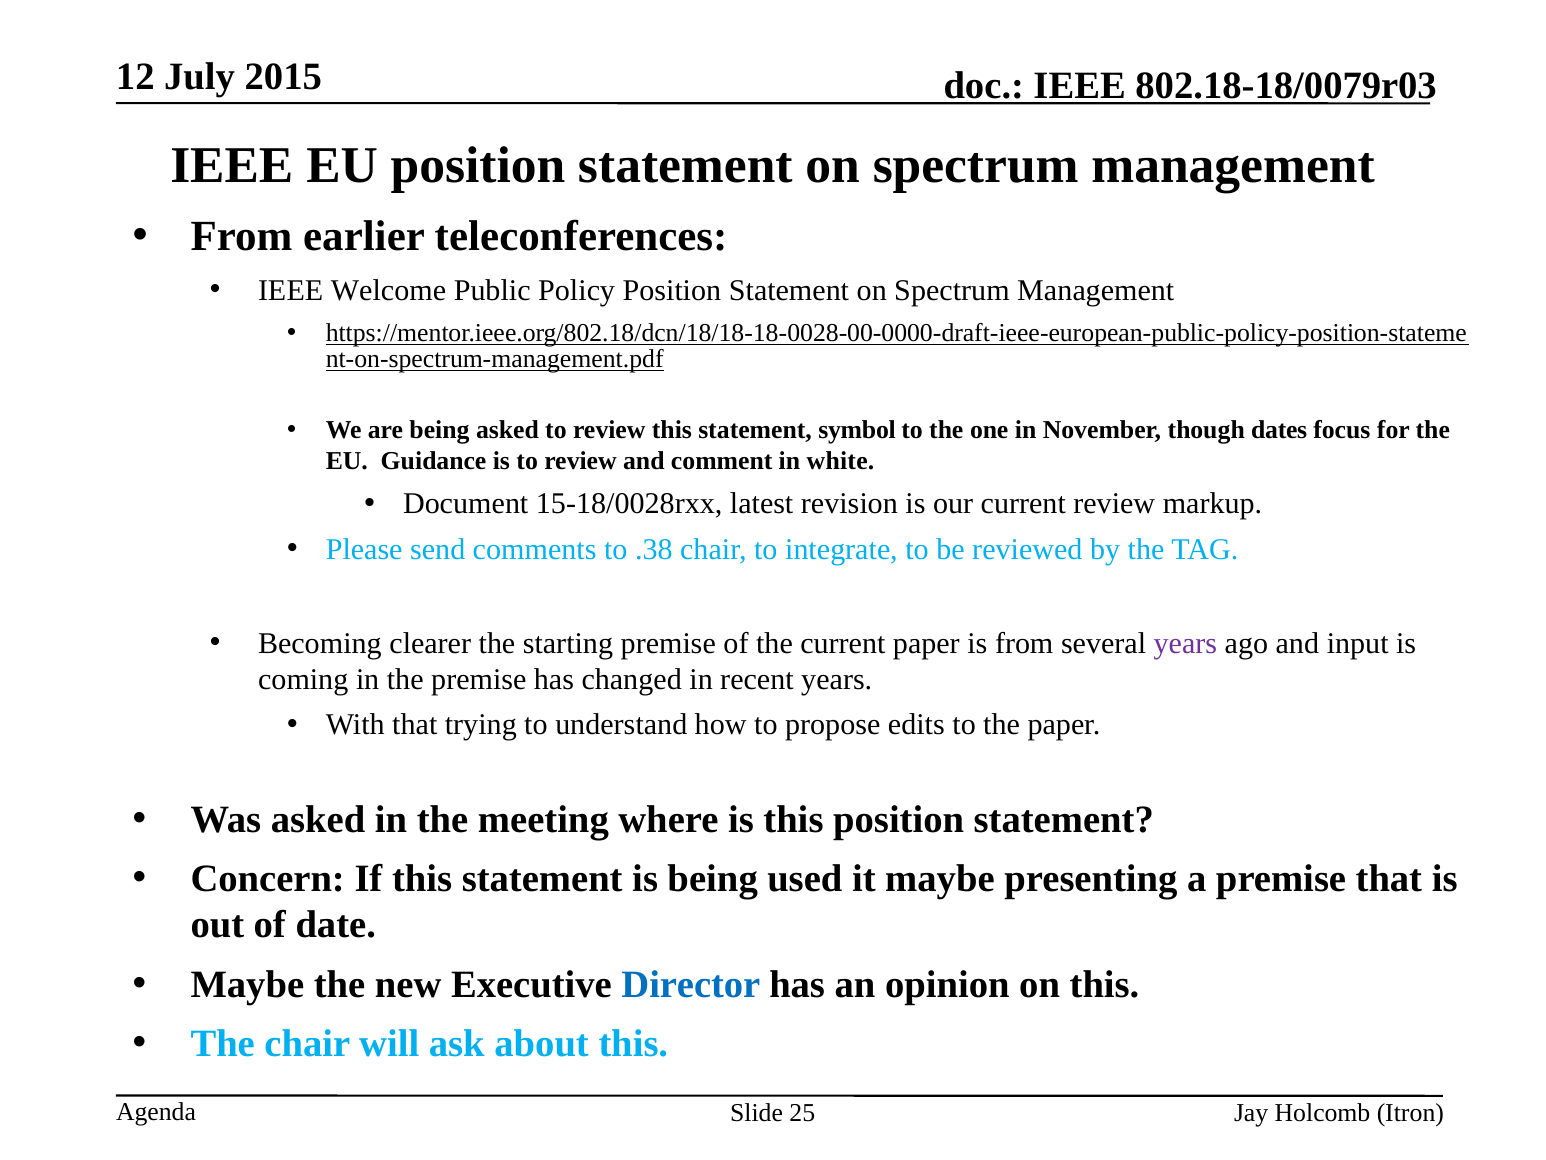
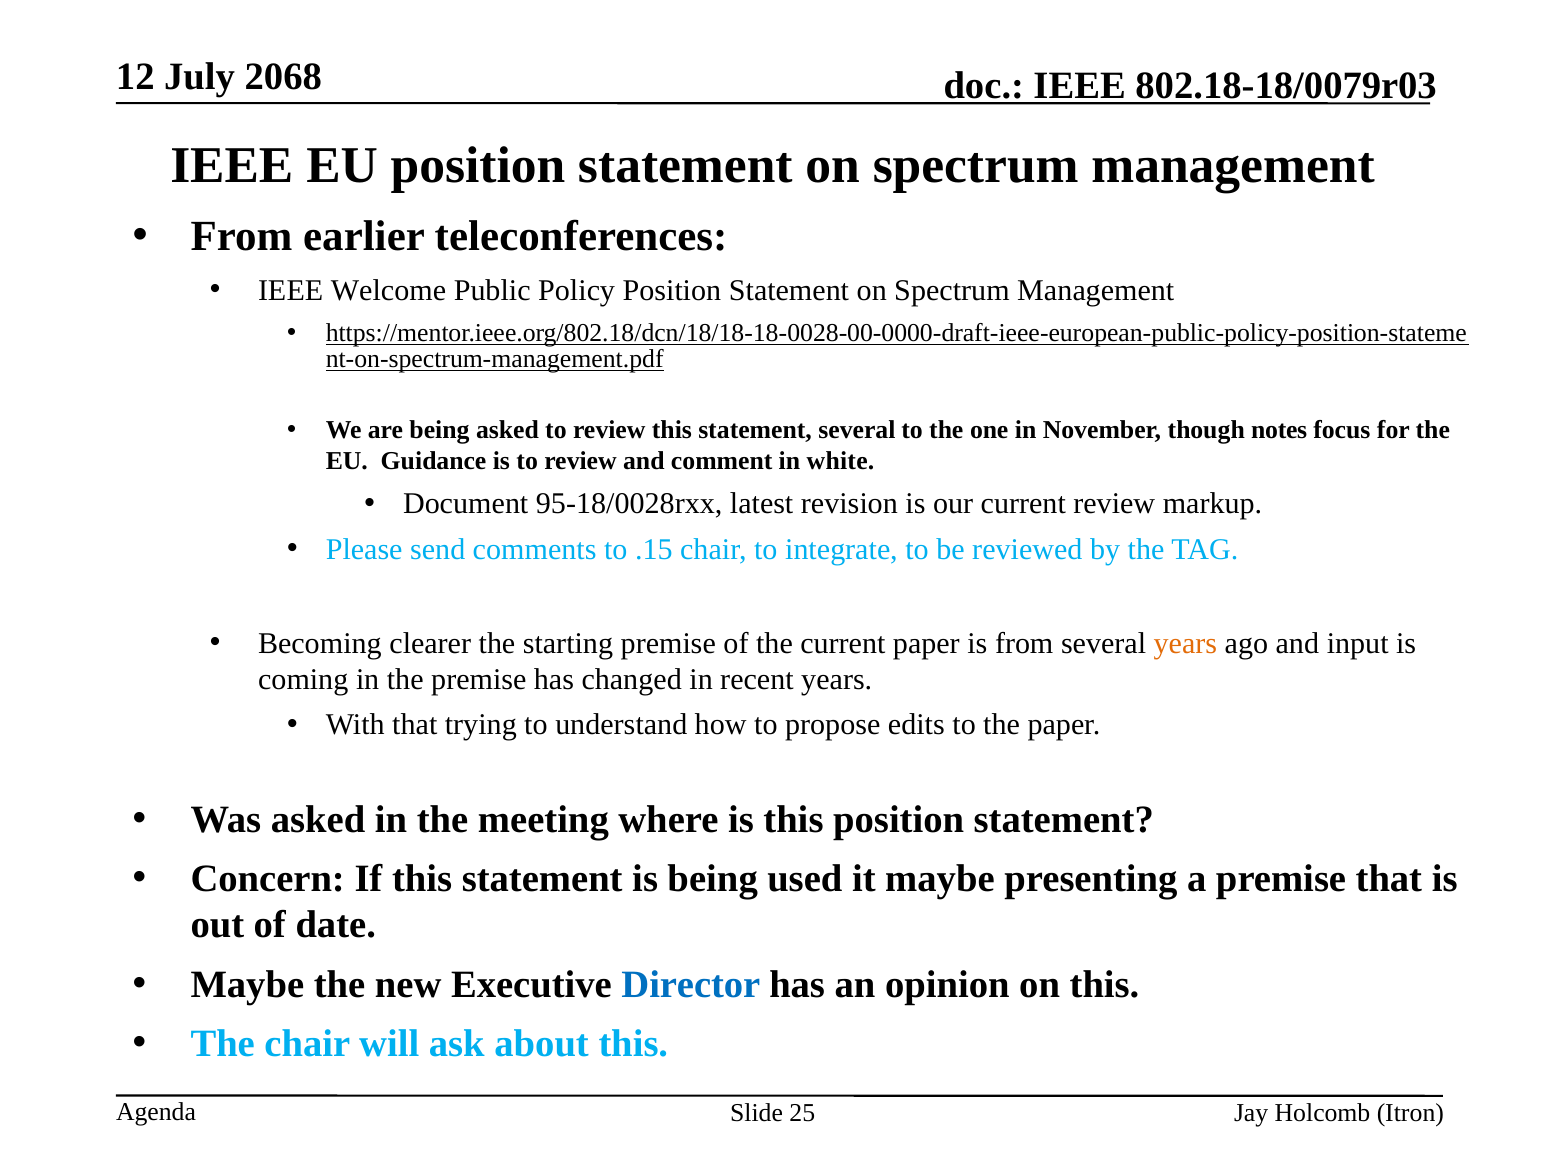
2015: 2015 -> 2068
statement symbol: symbol -> several
dates: dates -> notes
15-18/0028rxx: 15-18/0028rxx -> 95-18/0028rxx
.38: .38 -> .15
years at (1185, 643) colour: purple -> orange
